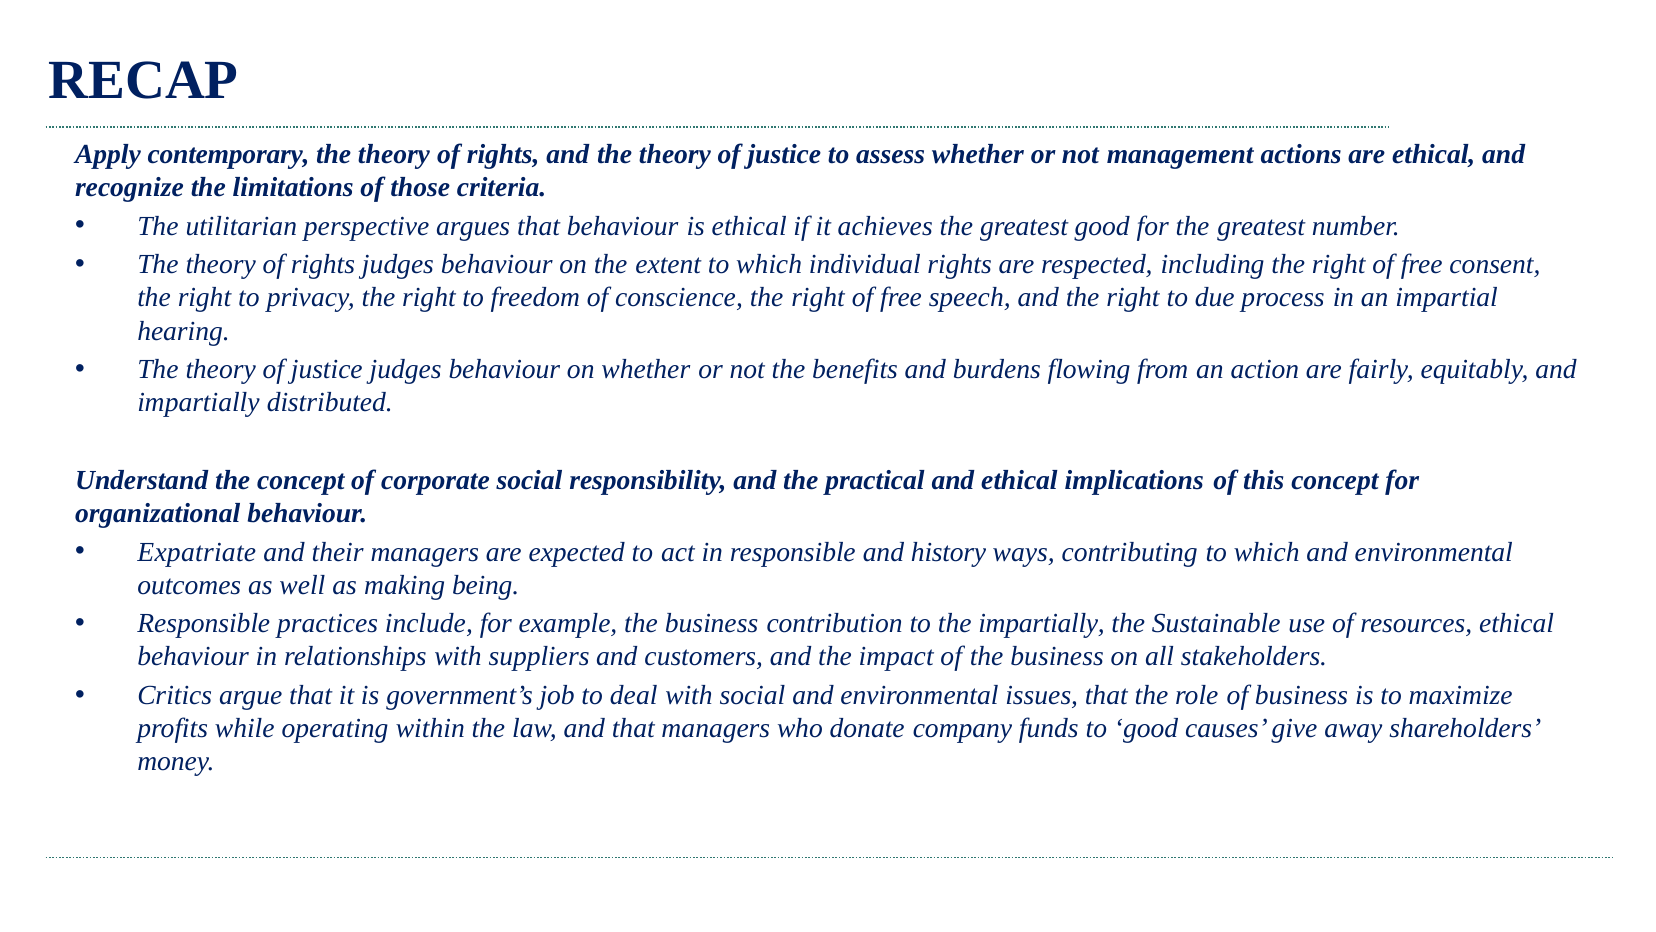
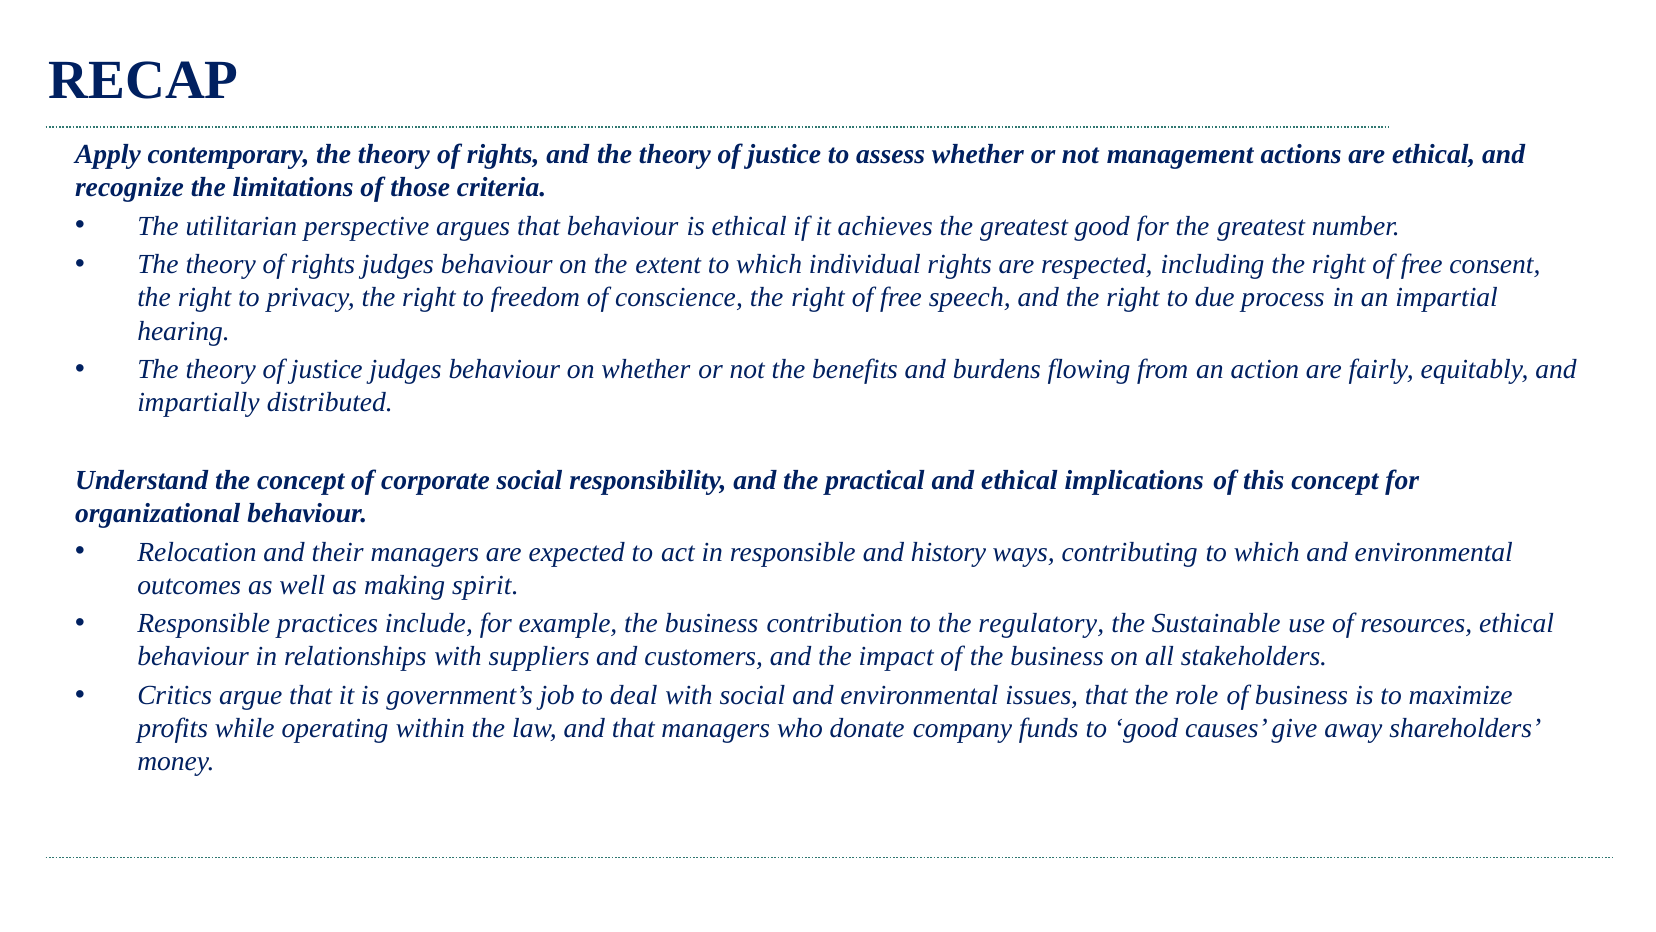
Expatriate: Expatriate -> Relocation
being: being -> spirit
the impartially: impartially -> regulatory
